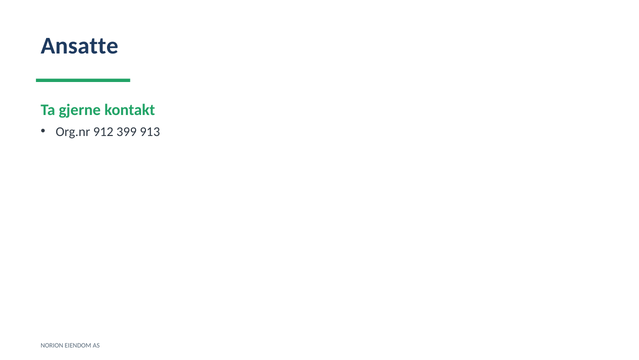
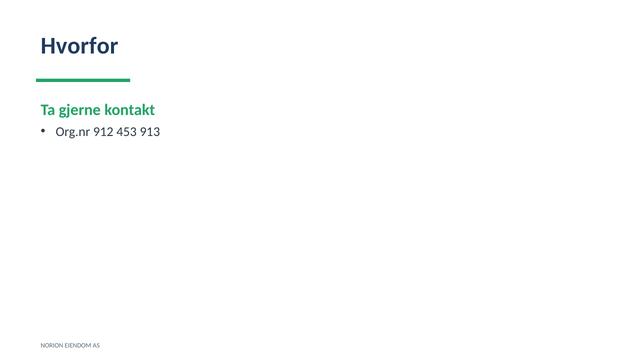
Ansatte: Ansatte -> Hvorfor
399: 399 -> 453
